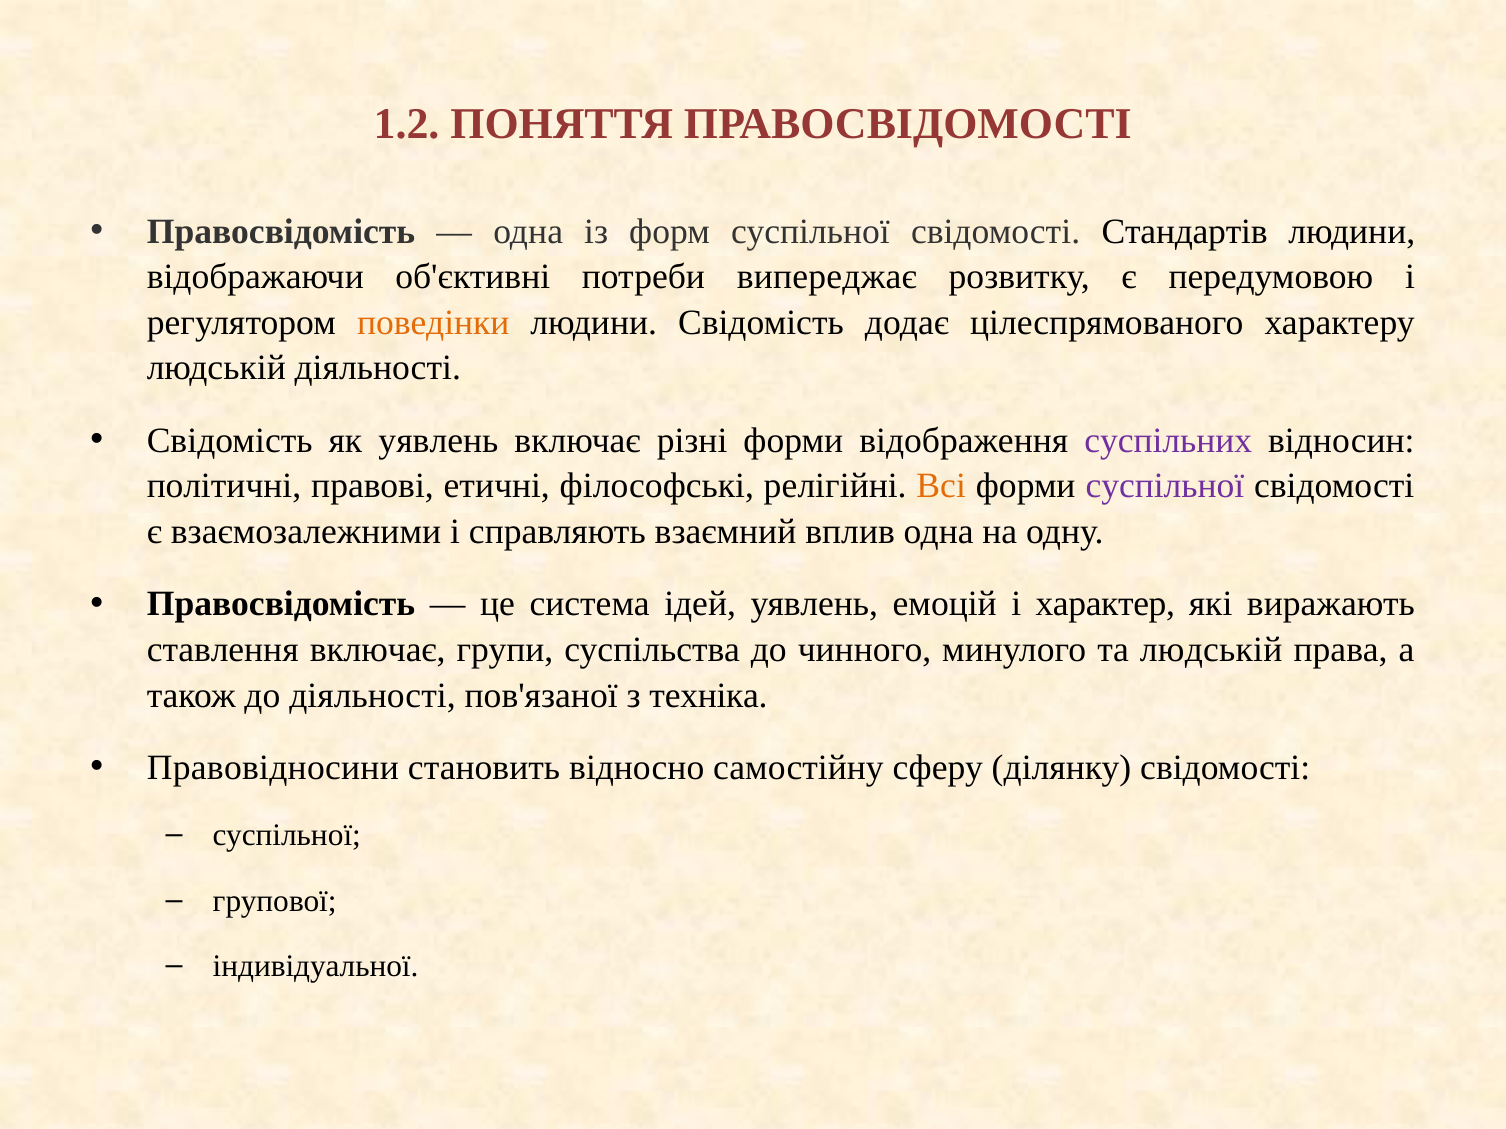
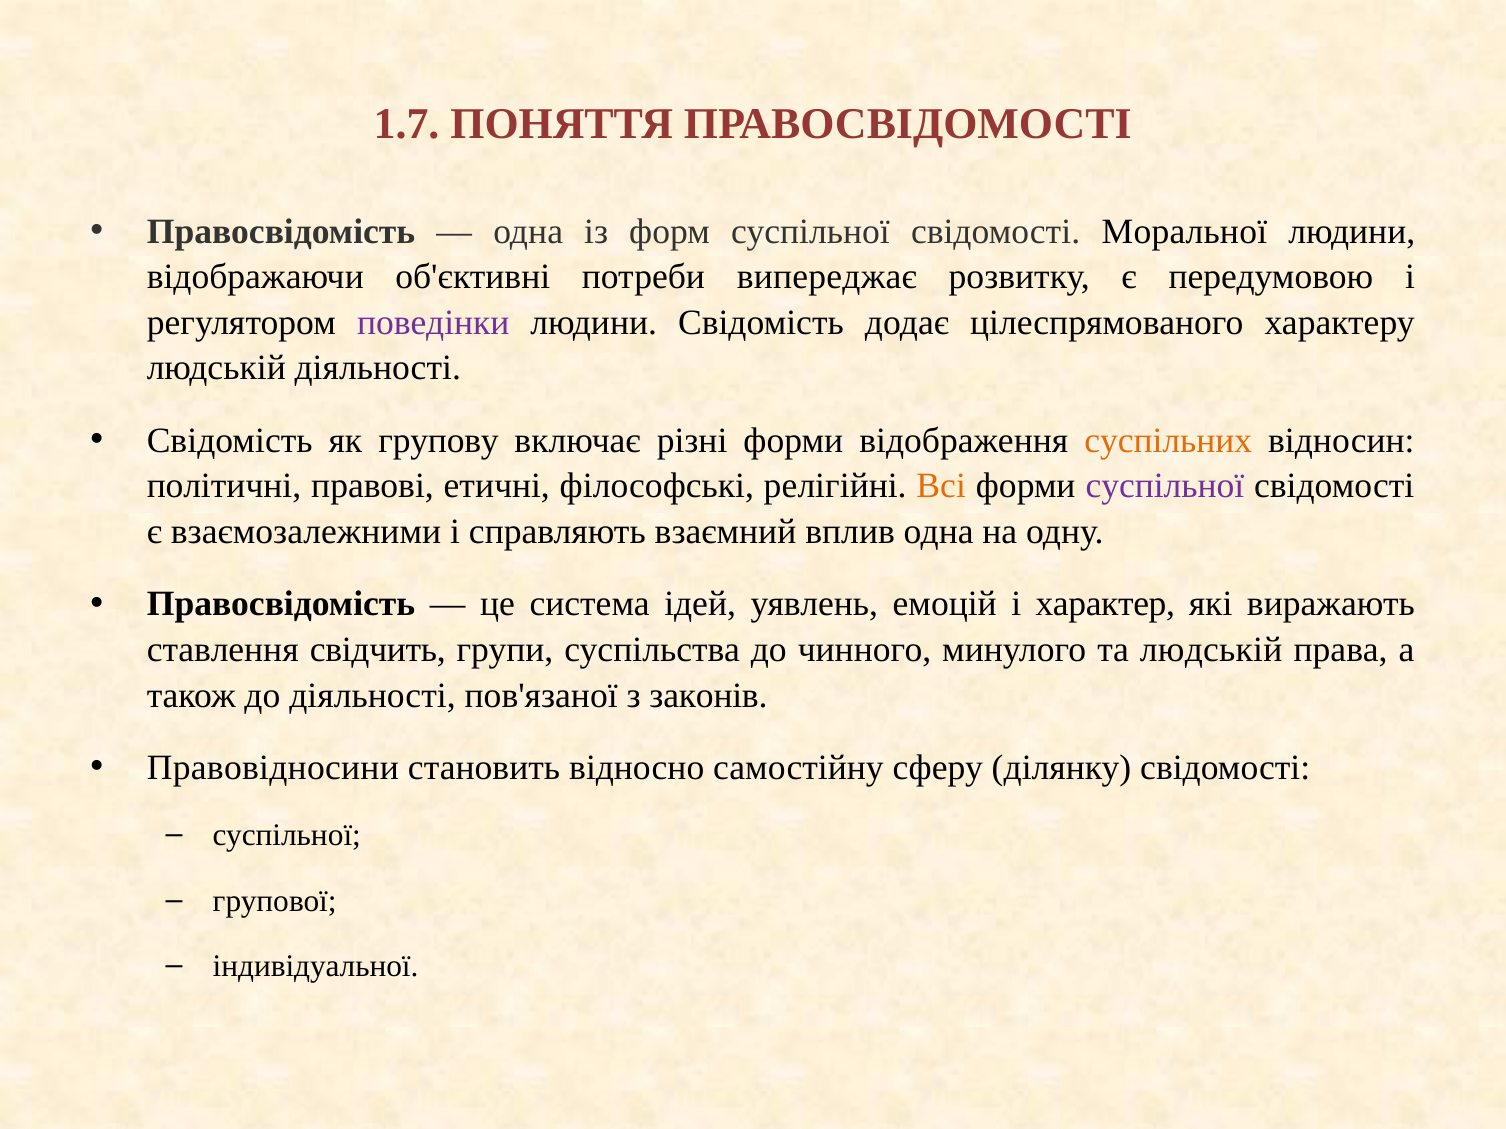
1.2: 1.2 -> 1.7
Стандартів: Стандартів -> Моральної
поведінки colour: orange -> purple
як уявлень: уявлень -> групову
суспільних colour: purple -> orange
ставлення включає: включає -> свідчить
техніка: техніка -> законів
